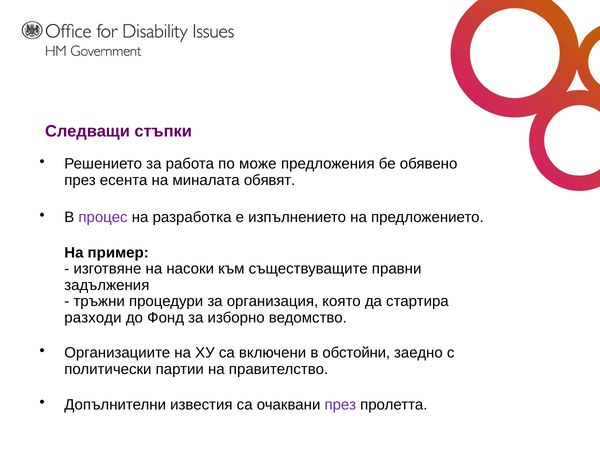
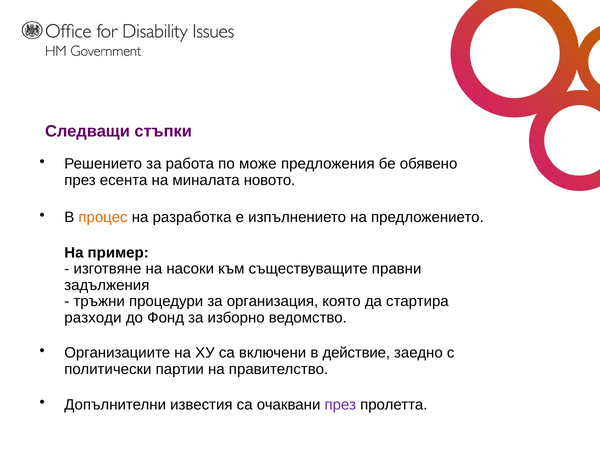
обявят: обявят -> новото
процес colour: purple -> orange
обстойни: обстойни -> действие
